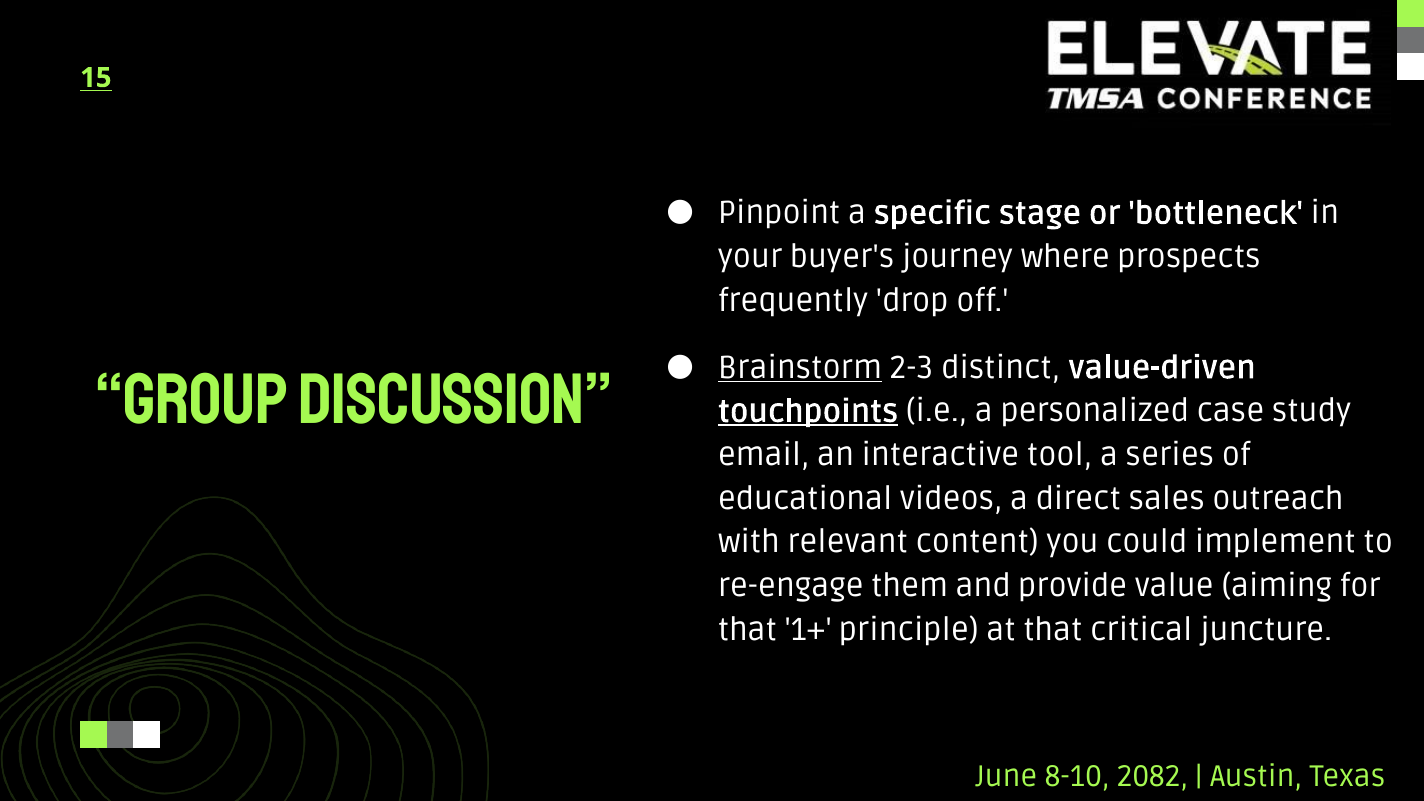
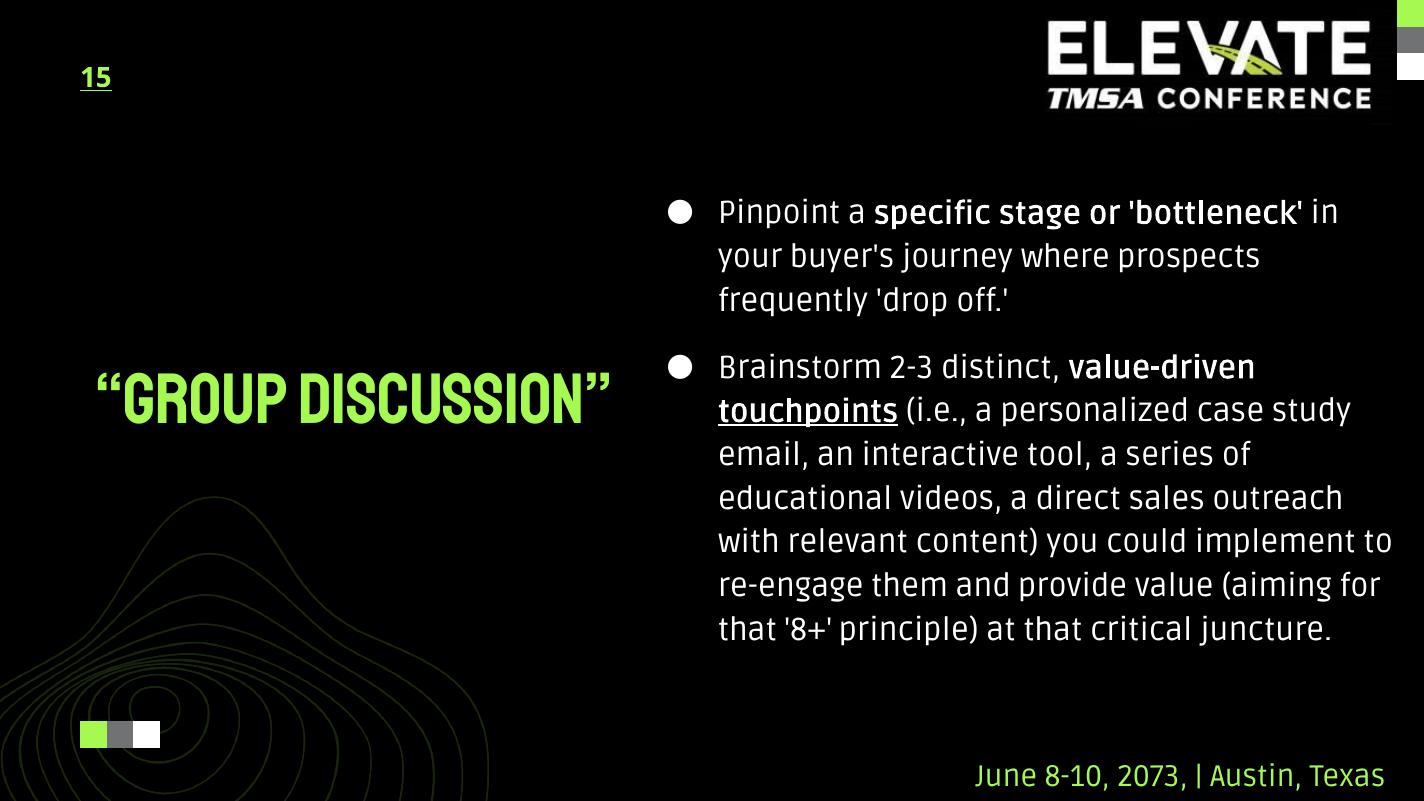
Brainstorm underline: present -> none
1+: 1+ -> 8+
2082: 2082 -> 2073
